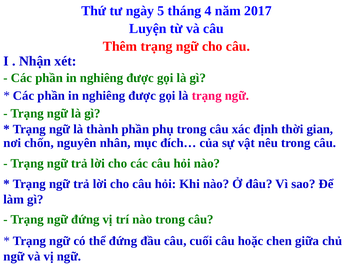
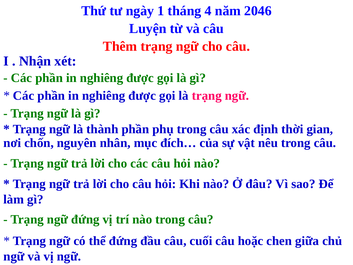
5: 5 -> 1
2017: 2017 -> 2046
